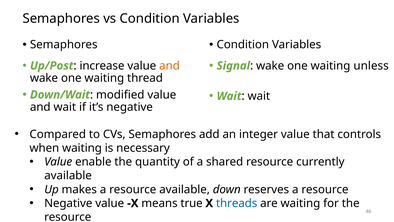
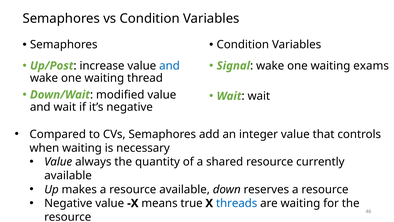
and at (169, 66) colour: orange -> blue
unless: unless -> exams
enable: enable -> always
